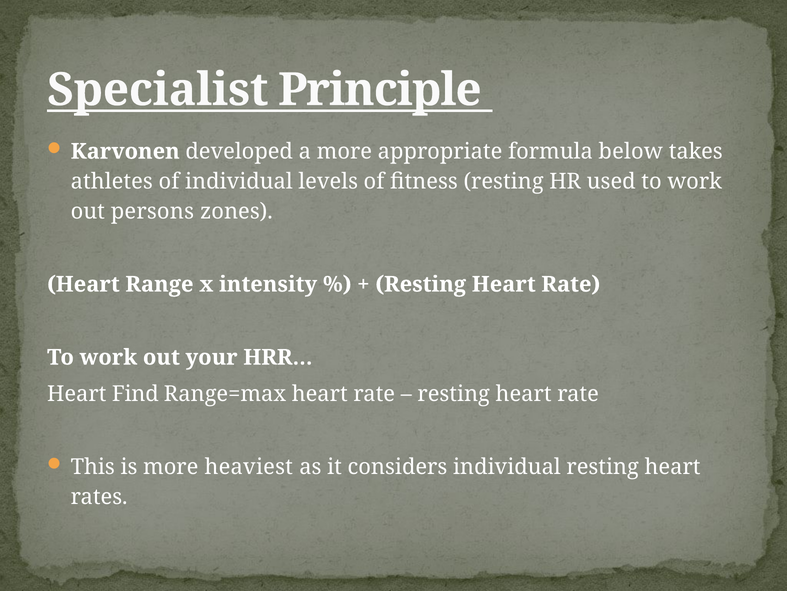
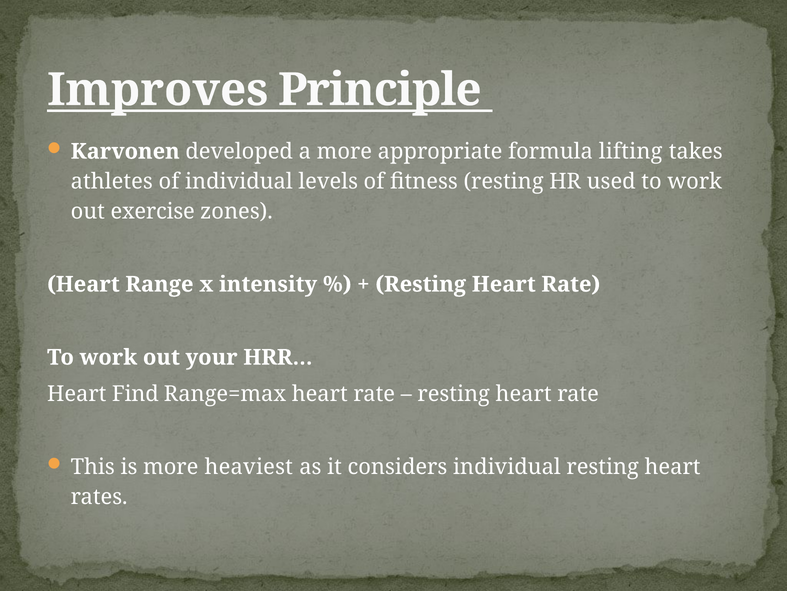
Specialist: Specialist -> Improves
below: below -> lifting
persons: persons -> exercise
